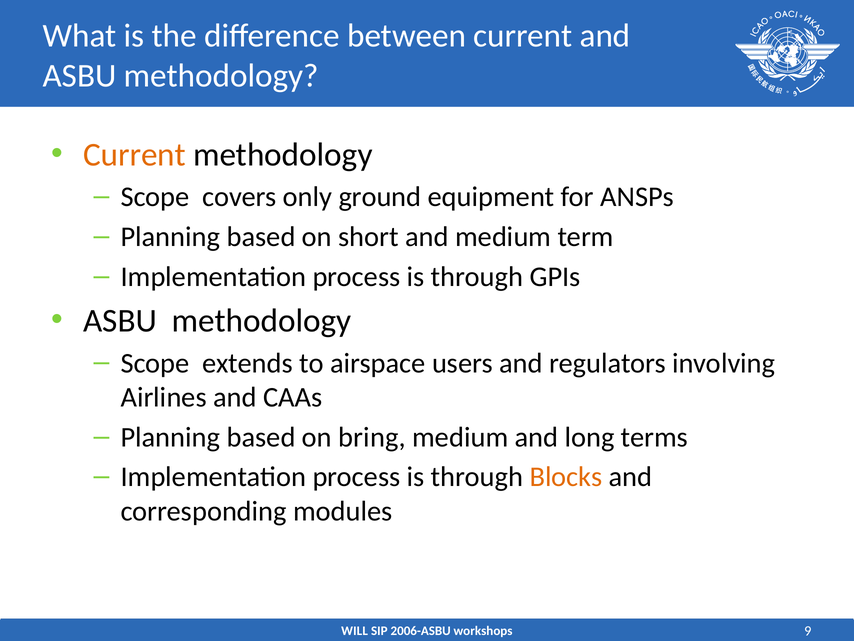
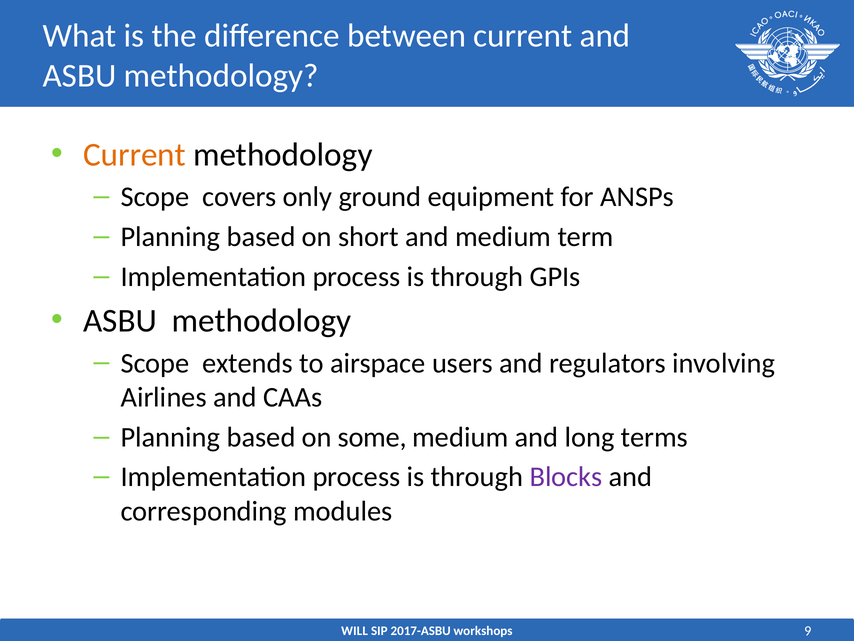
bring: bring -> some
Blocks colour: orange -> purple
2006-ASBU: 2006-ASBU -> 2017-ASBU
